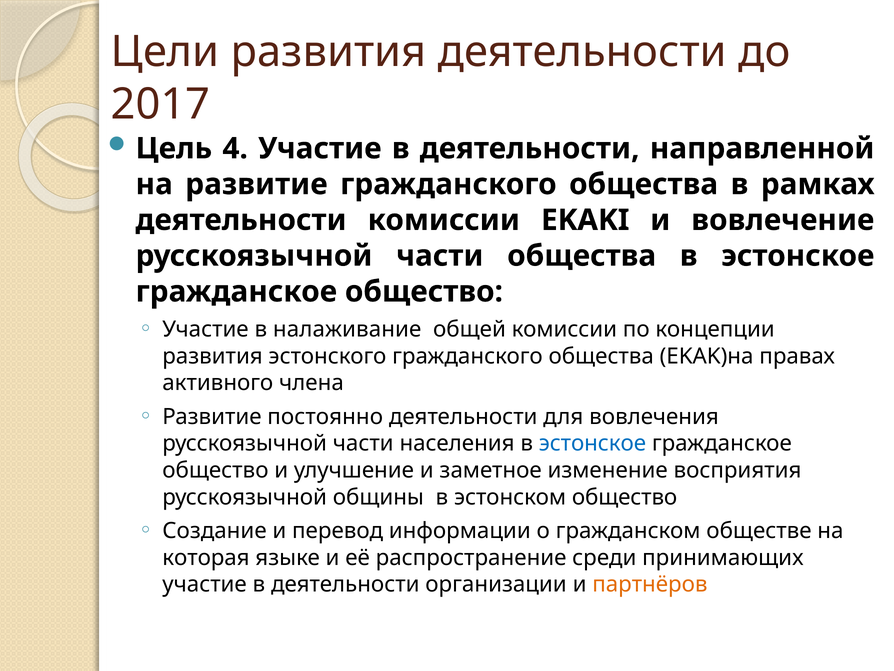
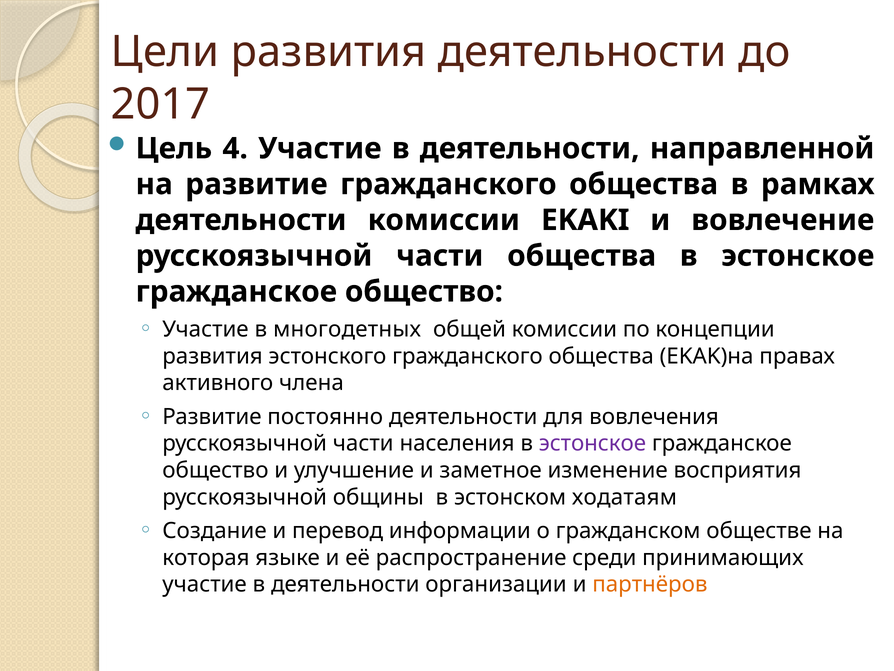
налаживание: налаживание -> многодетных
эстонское at (592, 443) colour: blue -> purple
эстонском общество: общество -> ходатаям
